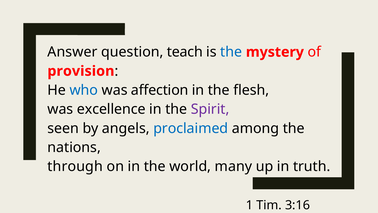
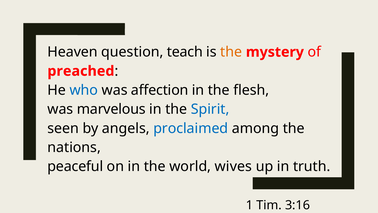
Answer: Answer -> Heaven
the at (231, 52) colour: blue -> orange
provision: provision -> preached
excellence: excellence -> marvelous
Spirit colour: purple -> blue
through: through -> peaceful
many: many -> wives
